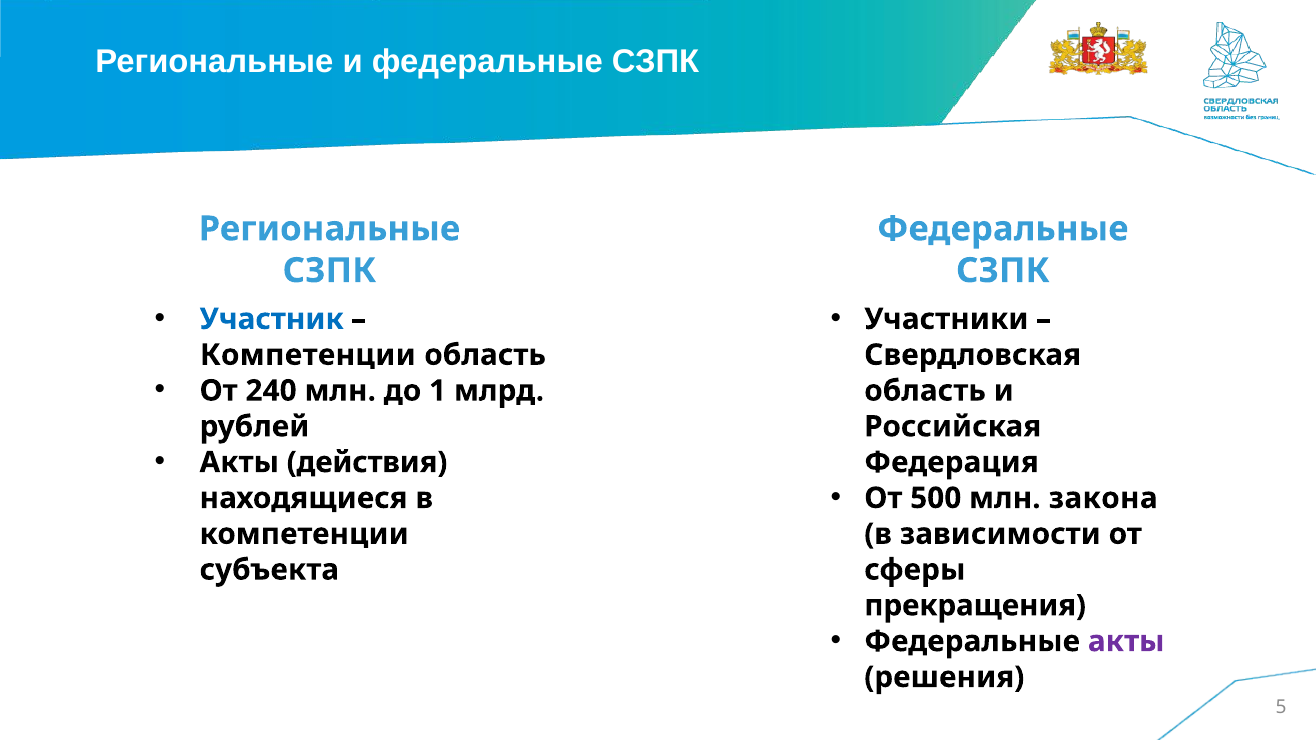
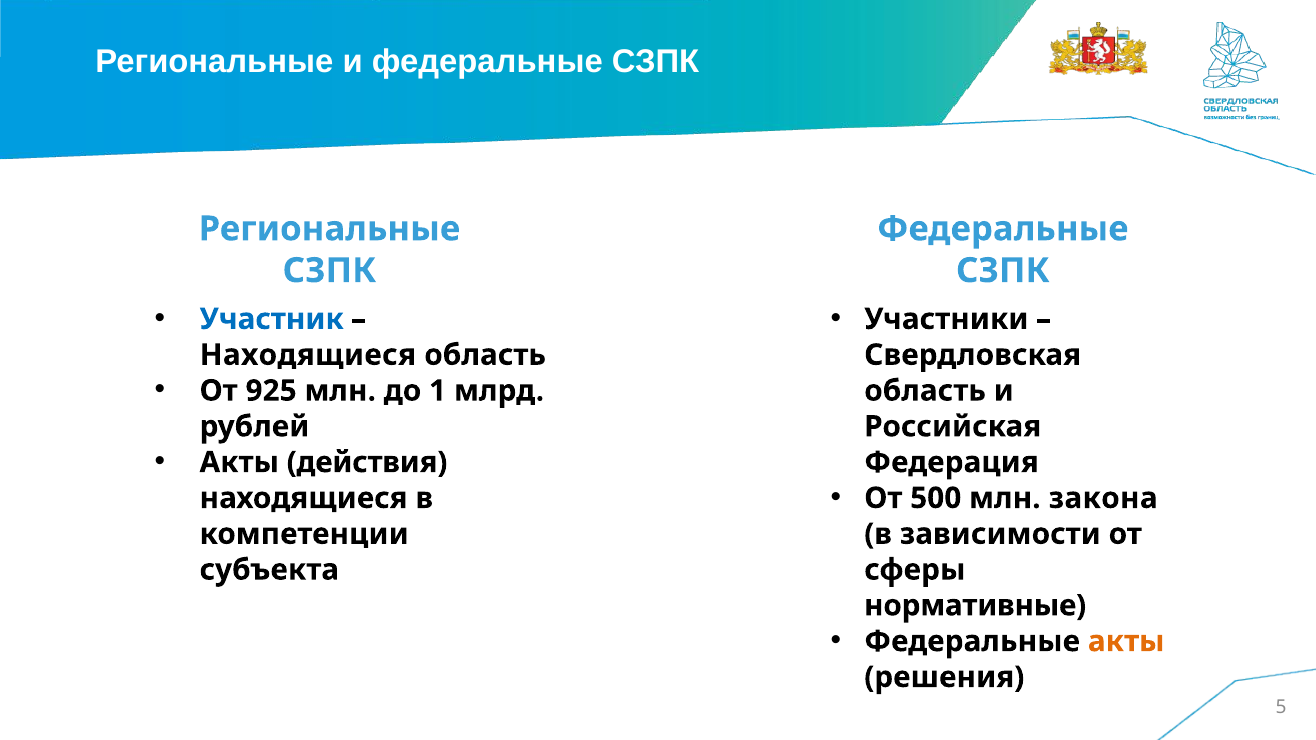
Компетенции at (308, 355): Компетенции -> Находящиеся
240: 240 -> 925
прекращения: прекращения -> нормативные
акты at (1126, 642) colour: purple -> orange
